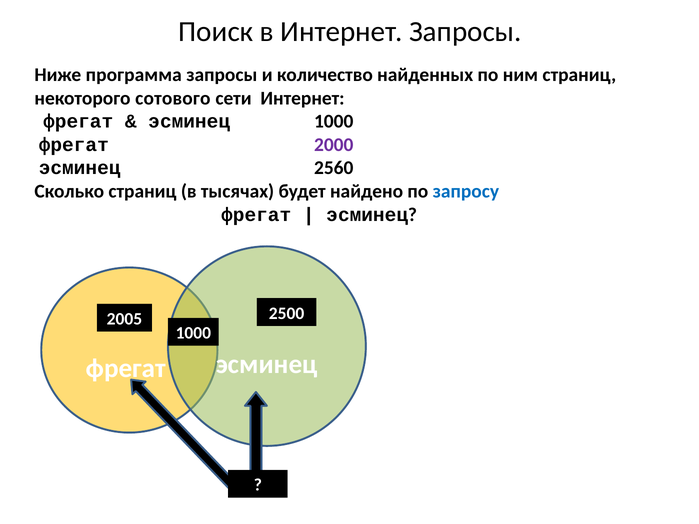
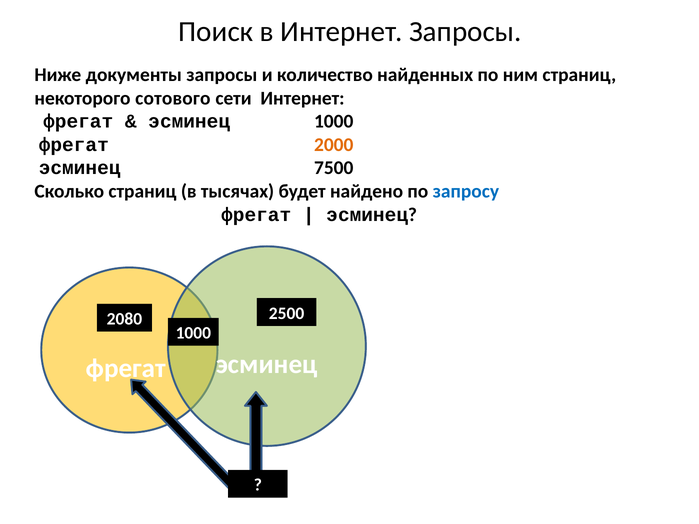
программа: программа -> документы
2000 colour: purple -> orange
2560: 2560 -> 7500
2005: 2005 -> 2080
